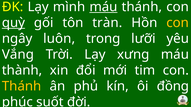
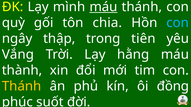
quỳ underline: present -> none
tràn: tràn -> chia
con at (178, 23) colour: yellow -> light blue
luôn: luôn -> thập
lưỡi: lưỡi -> tiên
xưng: xưng -> hằng
